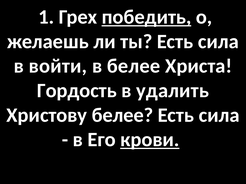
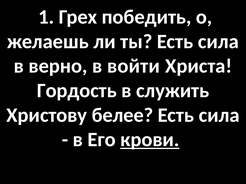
победить underline: present -> none
войти: войти -> верно
в белее: белее -> войти
удалить: удалить -> служить
